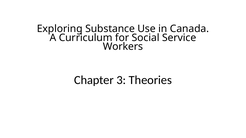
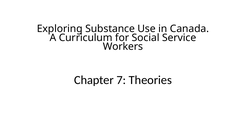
3: 3 -> 7
